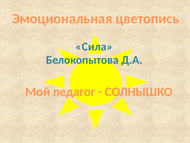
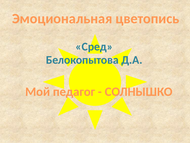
Сила: Сила -> Сред
